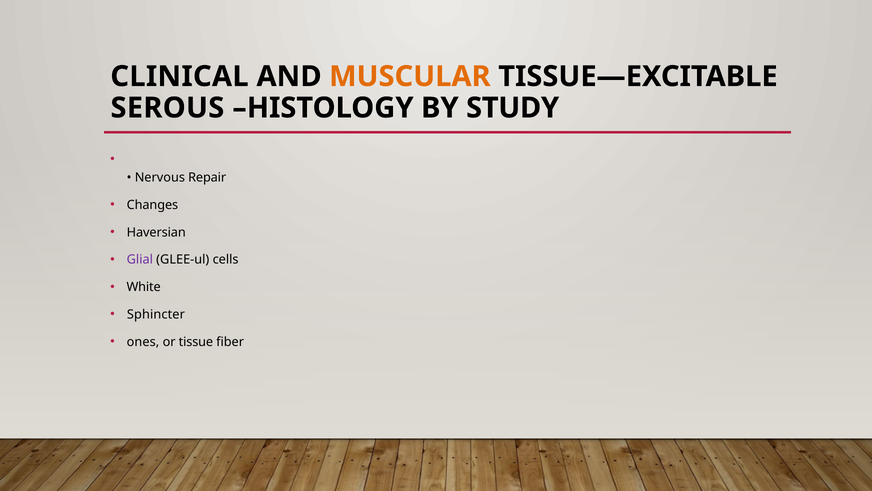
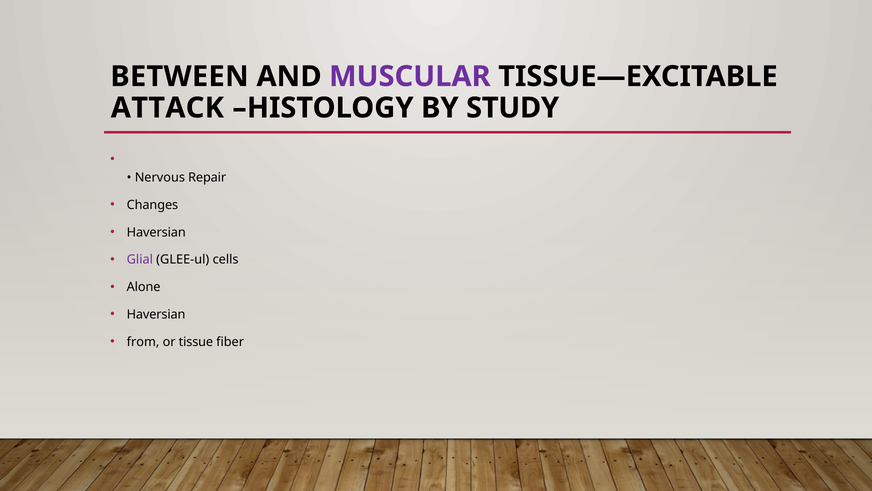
CLINICAL: CLINICAL -> BETWEEN
MUSCULAR colour: orange -> purple
SEROUS: SEROUS -> ATTACK
White: White -> Alone
Sphincter at (156, 314): Sphincter -> Haversian
ones: ones -> from
